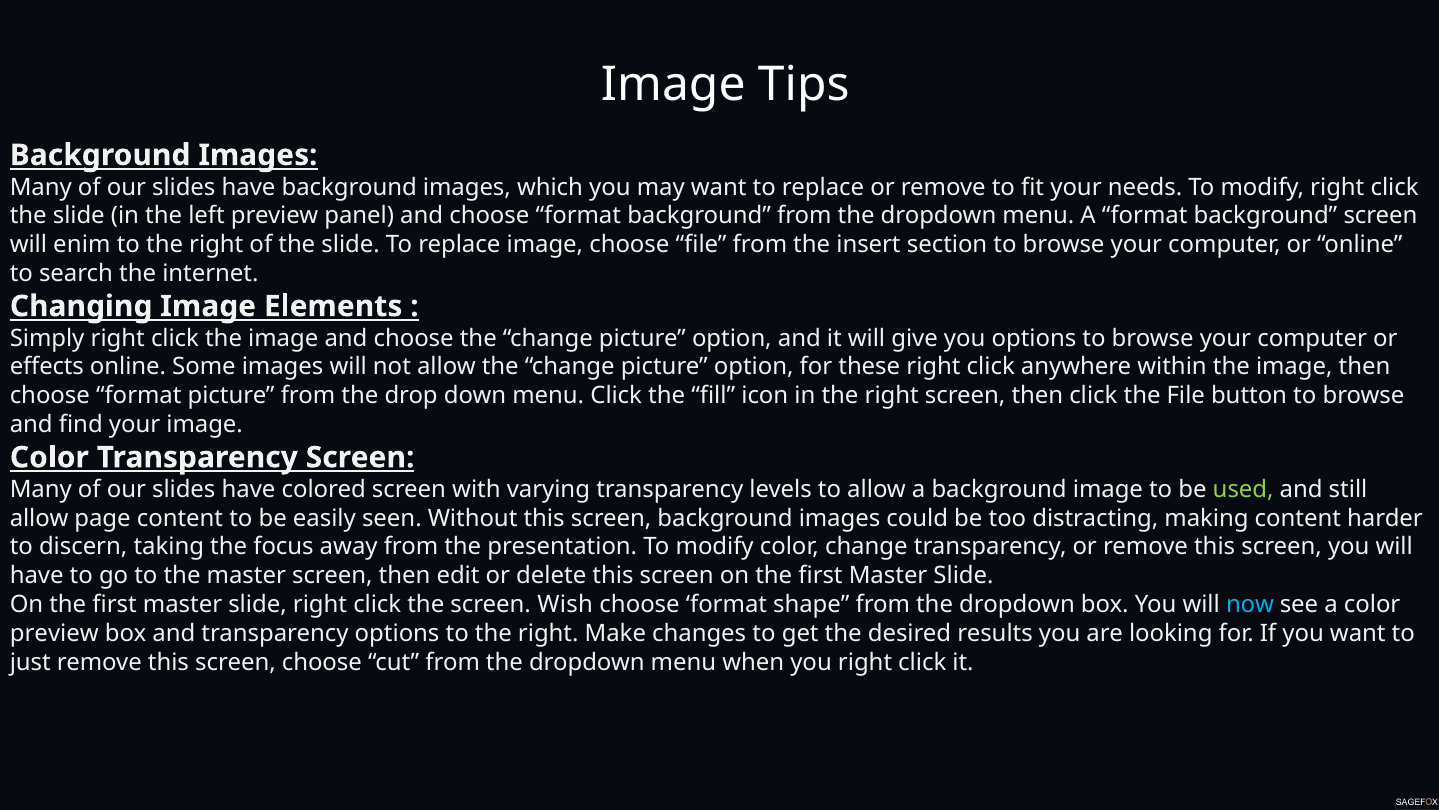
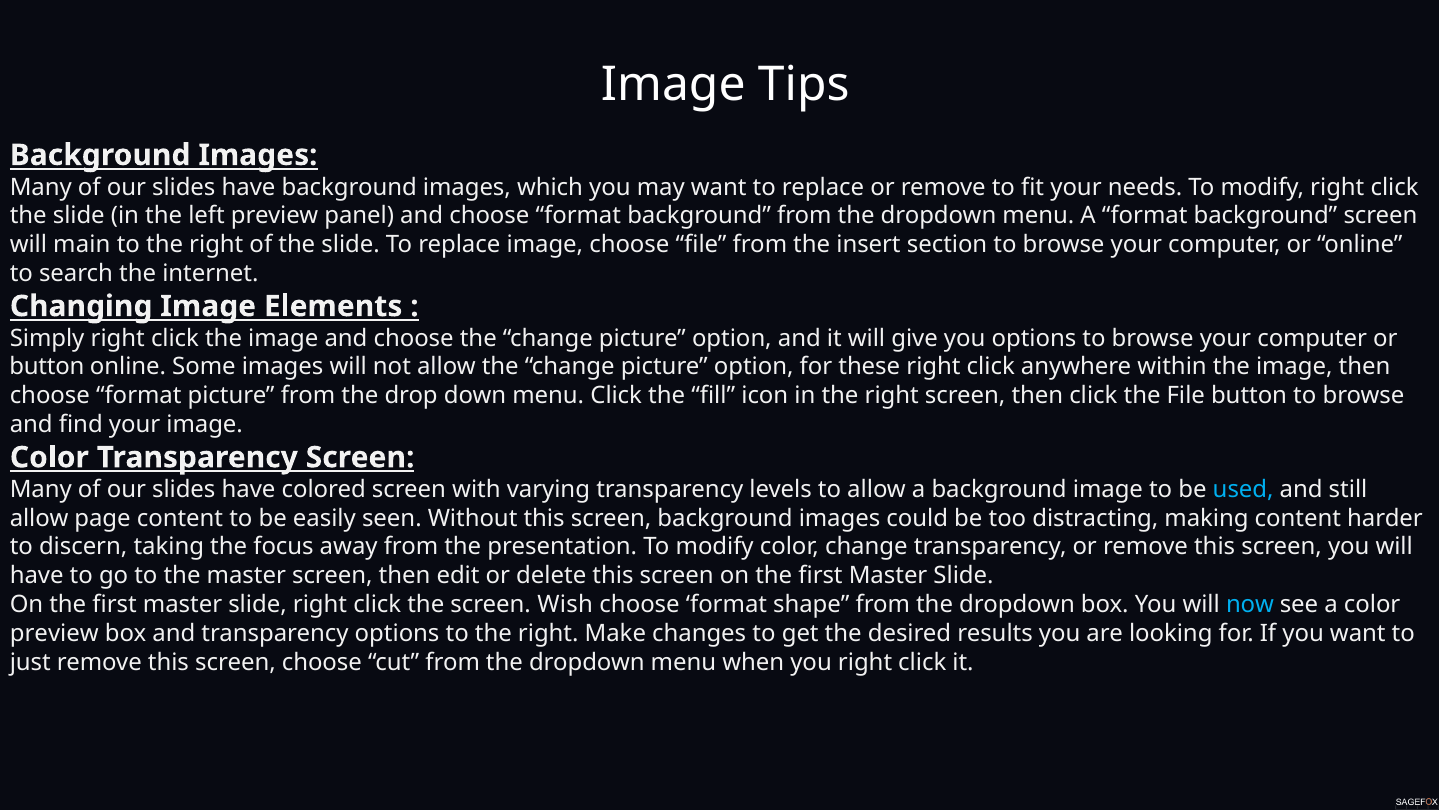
enim: enim -> main
effects at (47, 367): effects -> button
used colour: light green -> light blue
